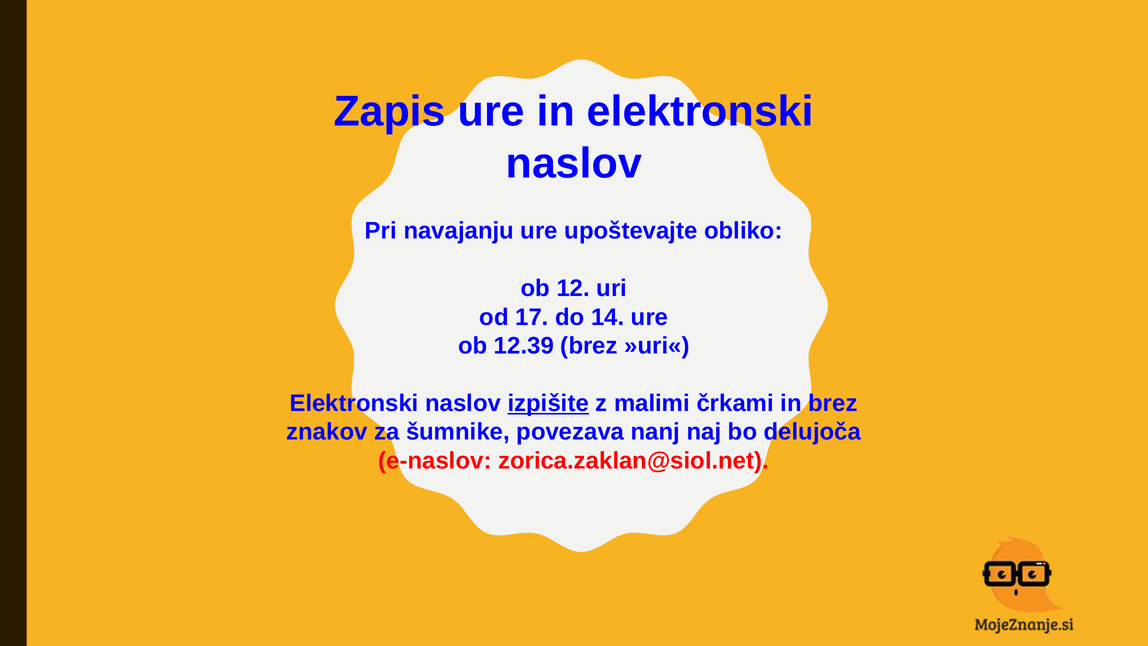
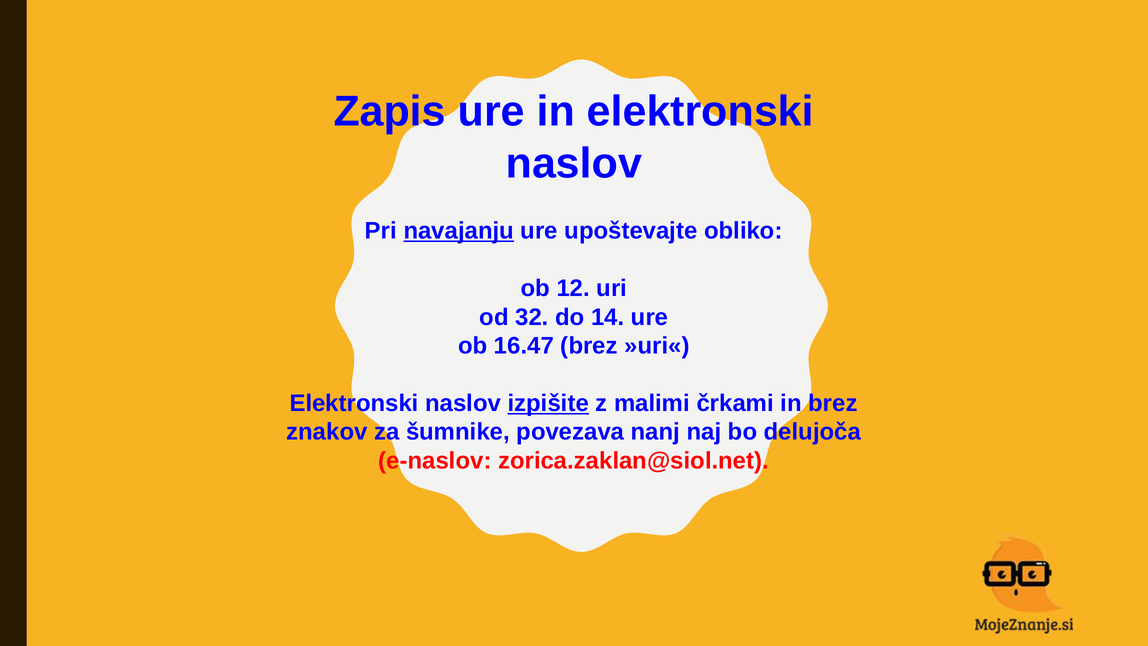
navajanju underline: none -> present
17: 17 -> 32
12.39: 12.39 -> 16.47
